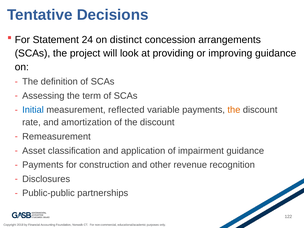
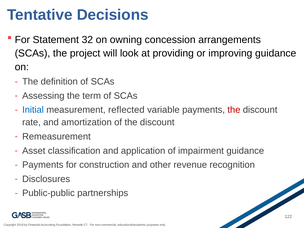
24: 24 -> 32
distinct: distinct -> owning
the at (234, 110) colour: orange -> red
